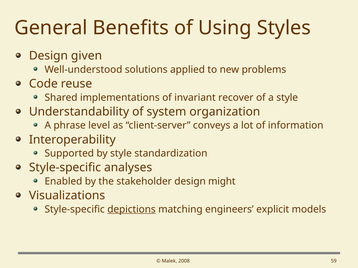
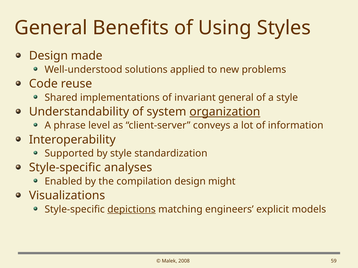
given: given -> made
invariant recover: recover -> general
organization underline: none -> present
stakeholder: stakeholder -> compilation
